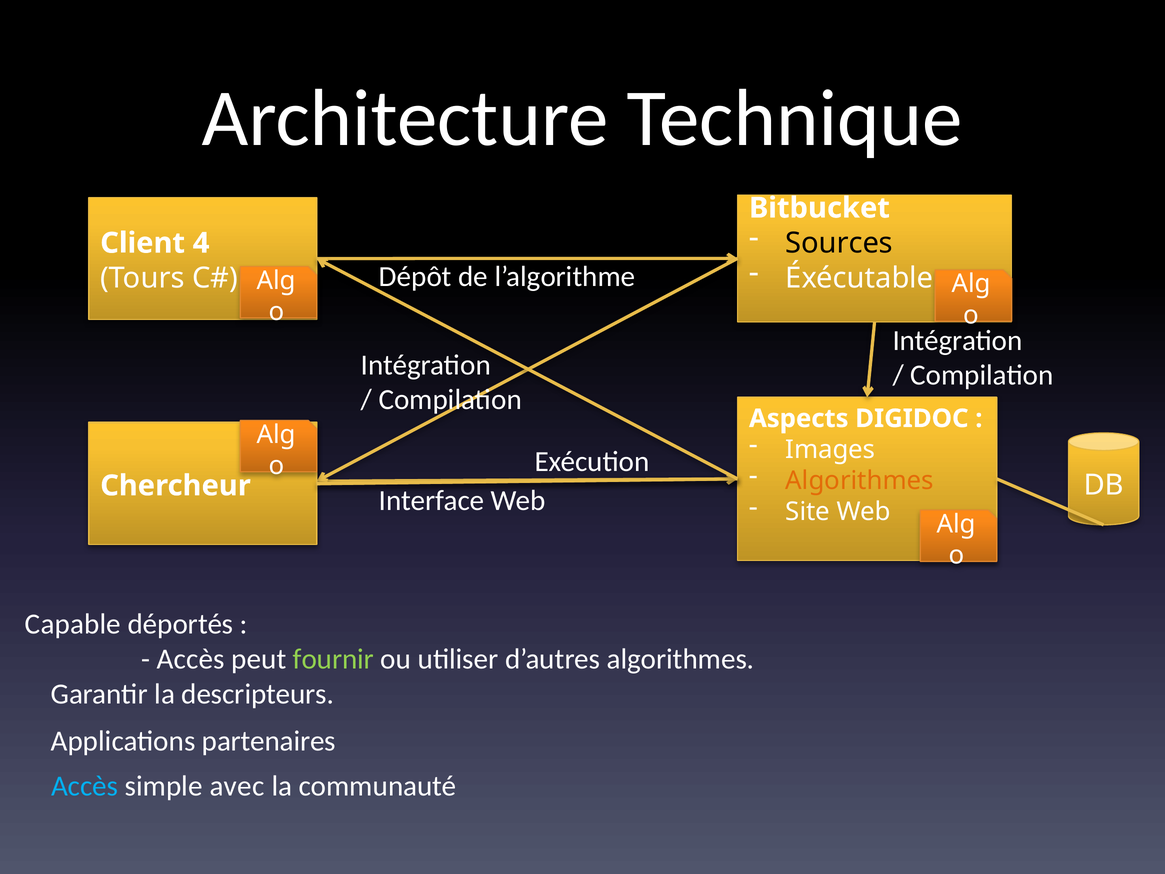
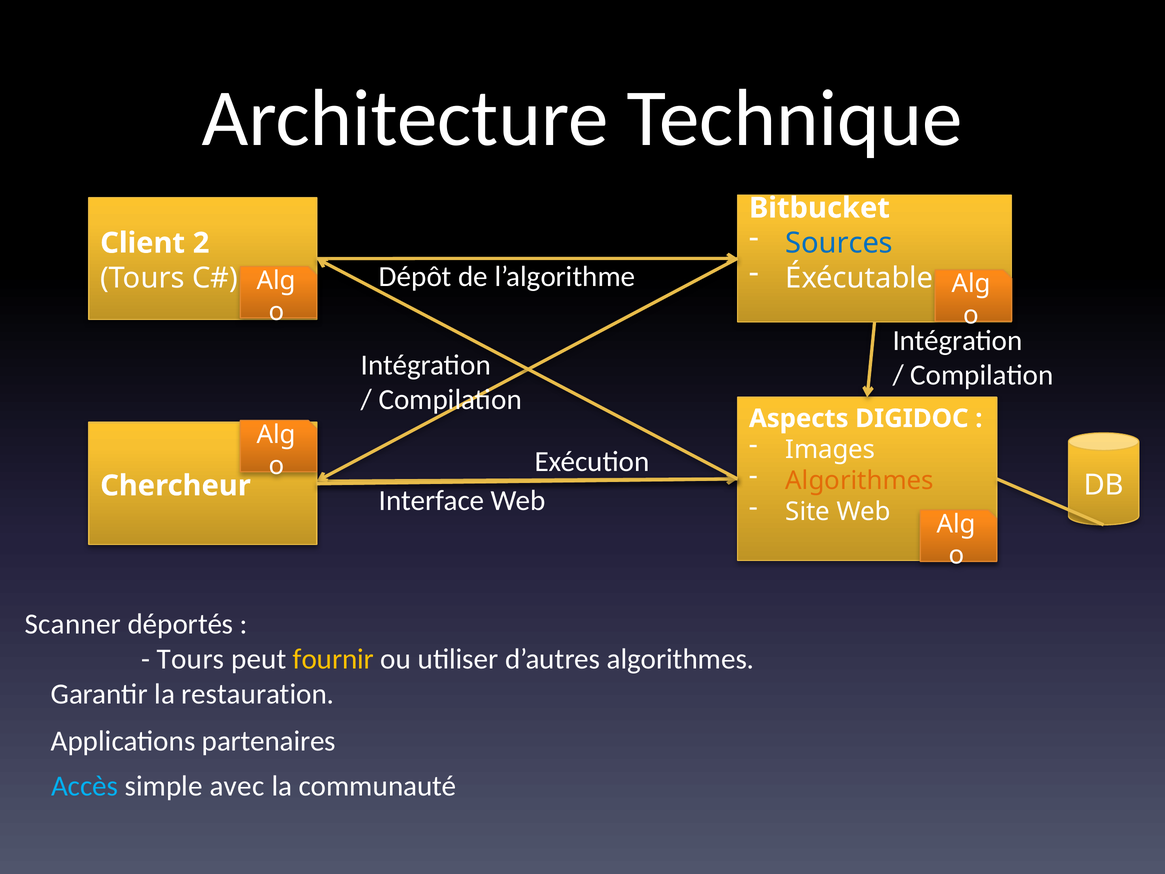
Sources colour: black -> blue
4 at (201, 243): 4 -> 2
Capable: Capable -> Scanner
Accès at (191, 659): Accès -> Tours
fournir colour: light green -> yellow
descripteurs: descripteurs -> restauration
